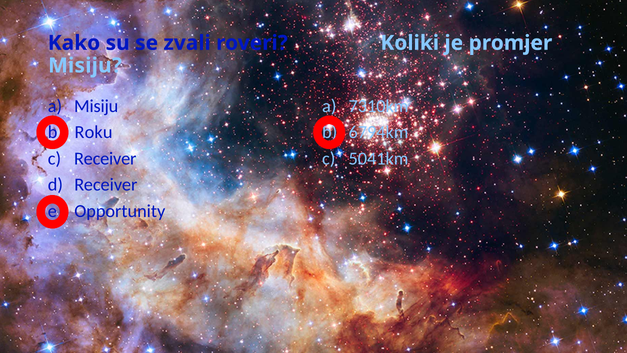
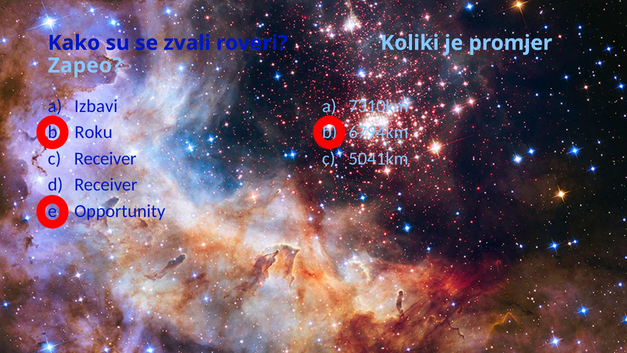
Misiju at (85, 66): Misiju -> Zapeo
Misiju at (96, 106): Misiju -> Izbavi
